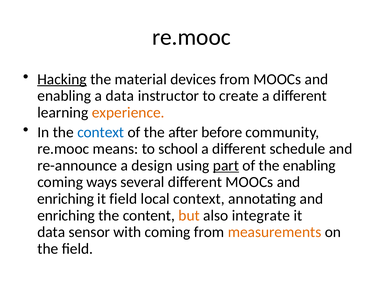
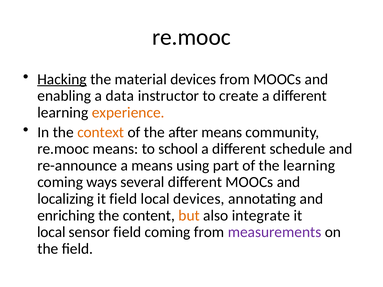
context at (101, 132) colour: blue -> orange
after before: before -> means
a design: design -> means
part underline: present -> none
the enabling: enabling -> learning
enriching at (66, 199): enriching -> localizing
local context: context -> devices
data at (51, 232): data -> local
sensor with: with -> field
measurements colour: orange -> purple
